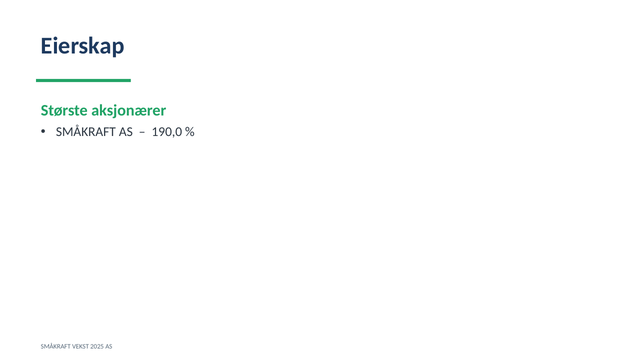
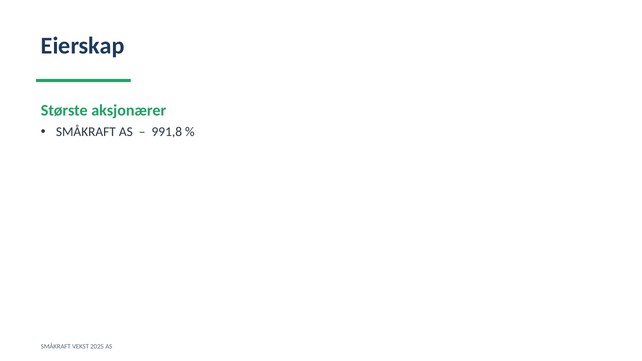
190,0: 190,0 -> 991,8
